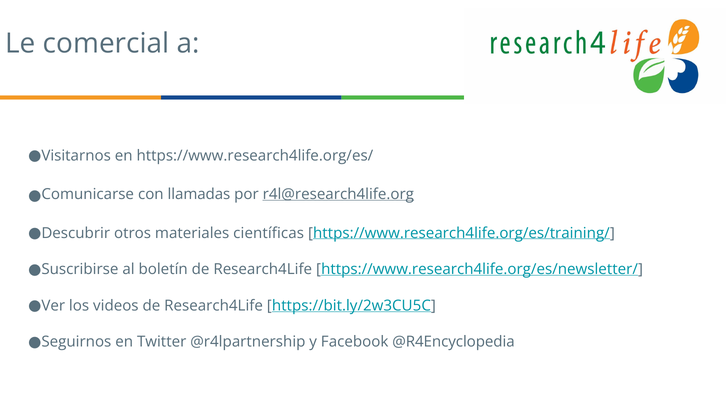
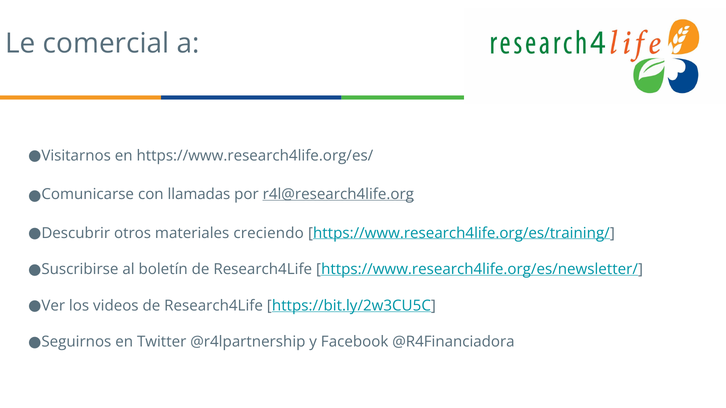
científicas: científicas -> creciendo
@R4Encyclopedia: @R4Encyclopedia -> @R4Financiadora
